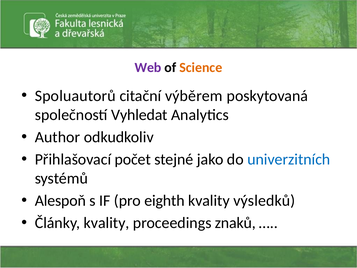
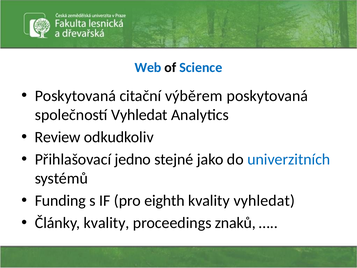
Web colour: purple -> blue
Science colour: orange -> blue
Spoluautorů at (75, 96): Spoluautorů -> Poskytovaná
Author: Author -> Review
počet: počet -> jedno
Alespoň: Alespoň -> Funding
kvality výsledků: výsledků -> vyhledat
